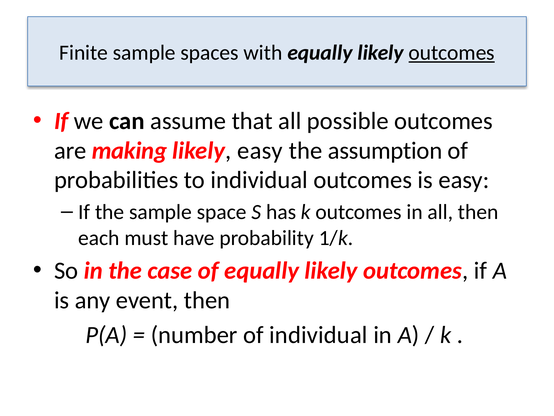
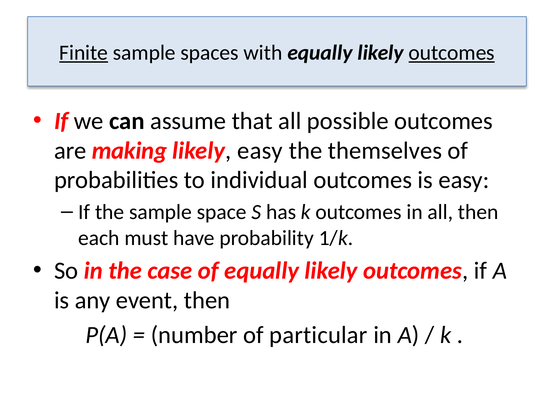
Finite underline: none -> present
assumption: assumption -> themselves
of individual: individual -> particular
